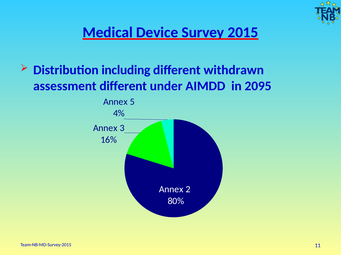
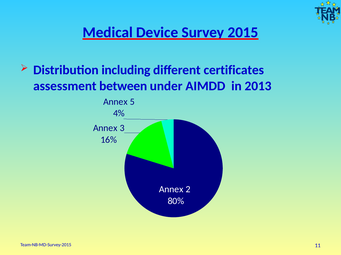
withdrawn: withdrawn -> certificates
assessment different: different -> between
2095: 2095 -> 2013
